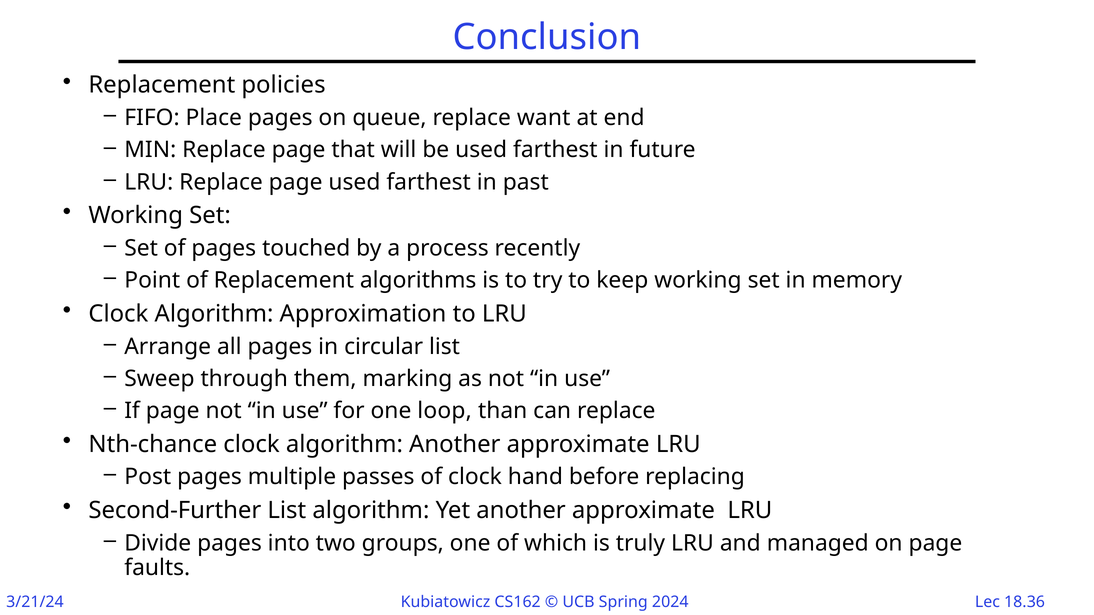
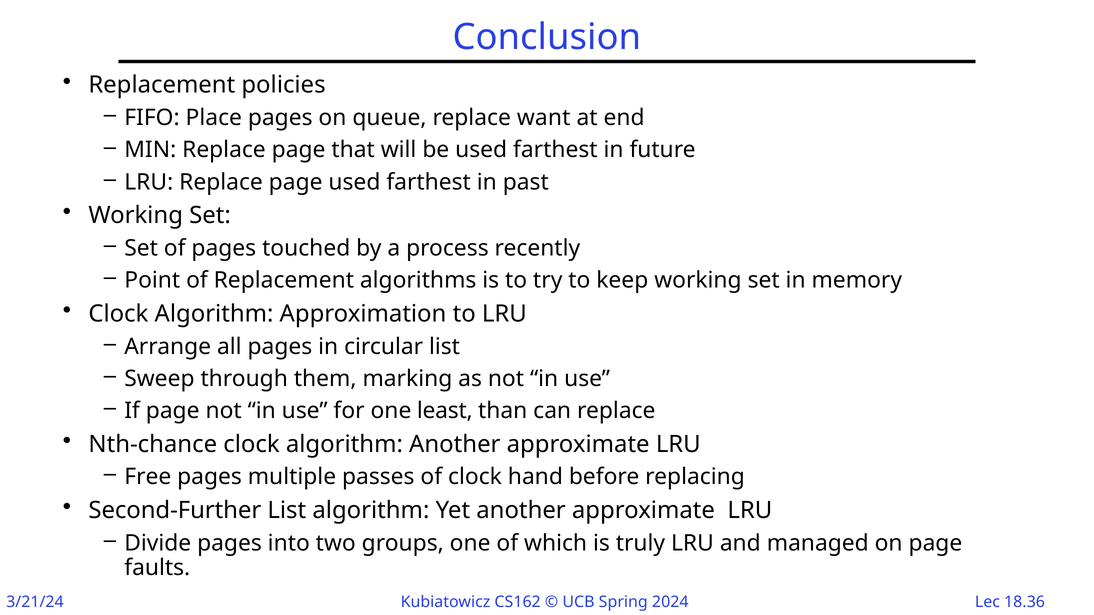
loop: loop -> least
Post: Post -> Free
